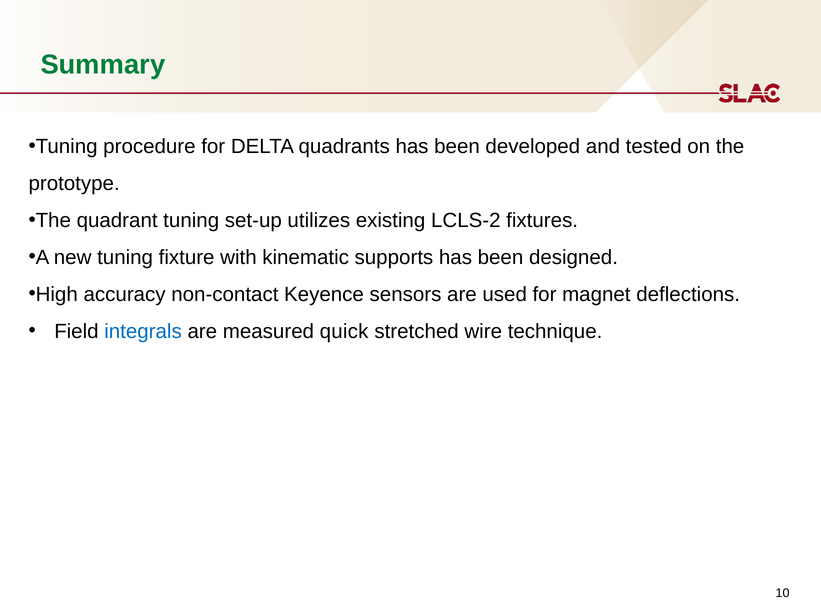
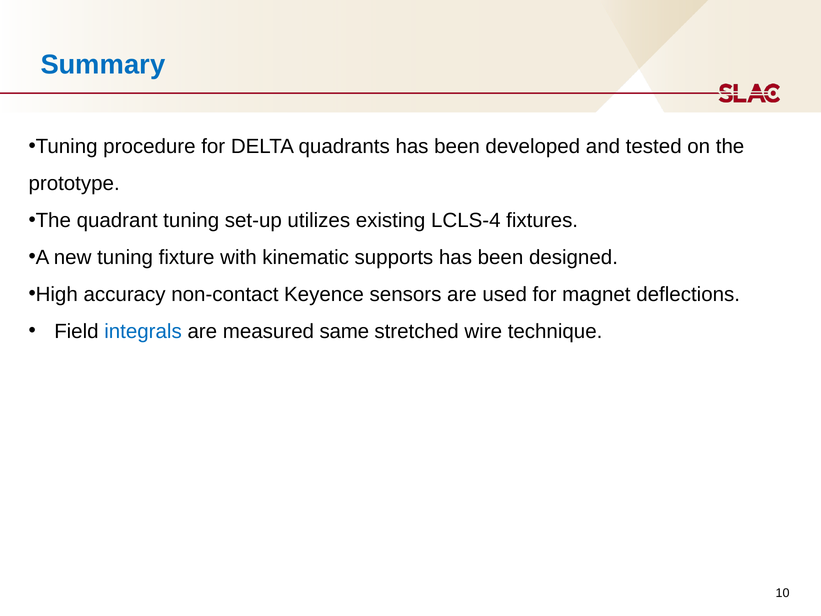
Summary colour: green -> blue
LCLS-2: LCLS-2 -> LCLS-4
quick: quick -> same
